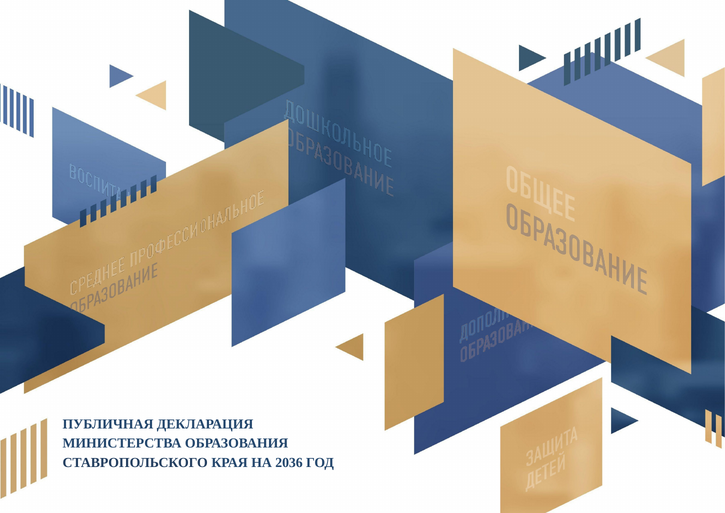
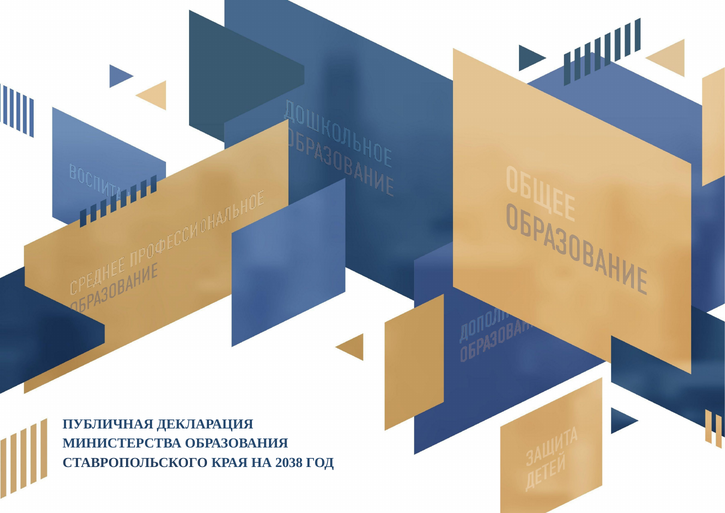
2036: 2036 -> 2038
